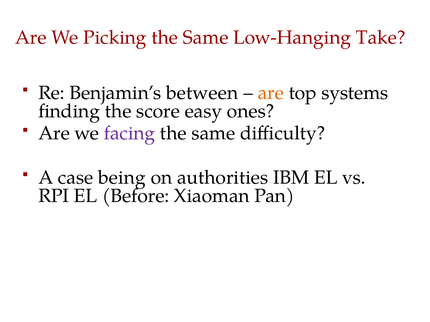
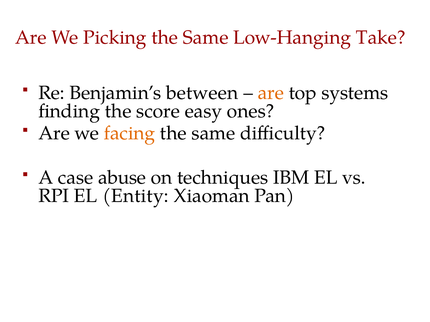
facing colour: purple -> orange
being: being -> abuse
authorities: authorities -> techniques
Before: Before -> Entity
